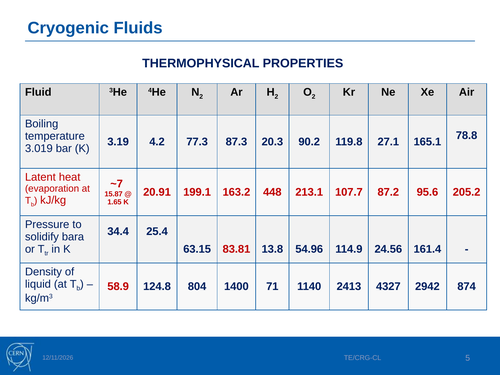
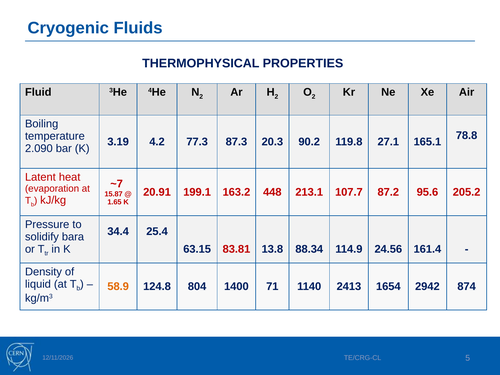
3.019: 3.019 -> 2.090
54.96: 54.96 -> 88.34
58.9 colour: red -> orange
4327: 4327 -> 1654
